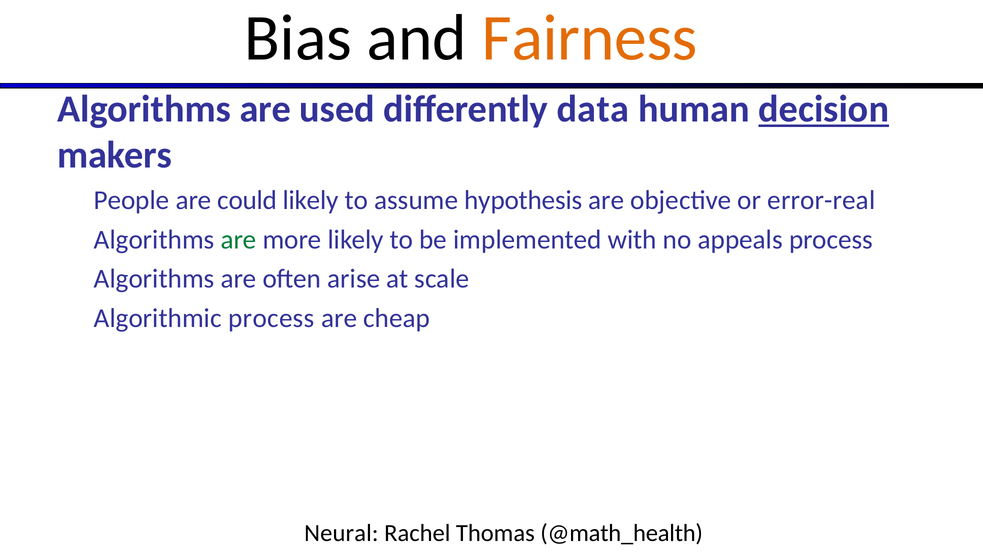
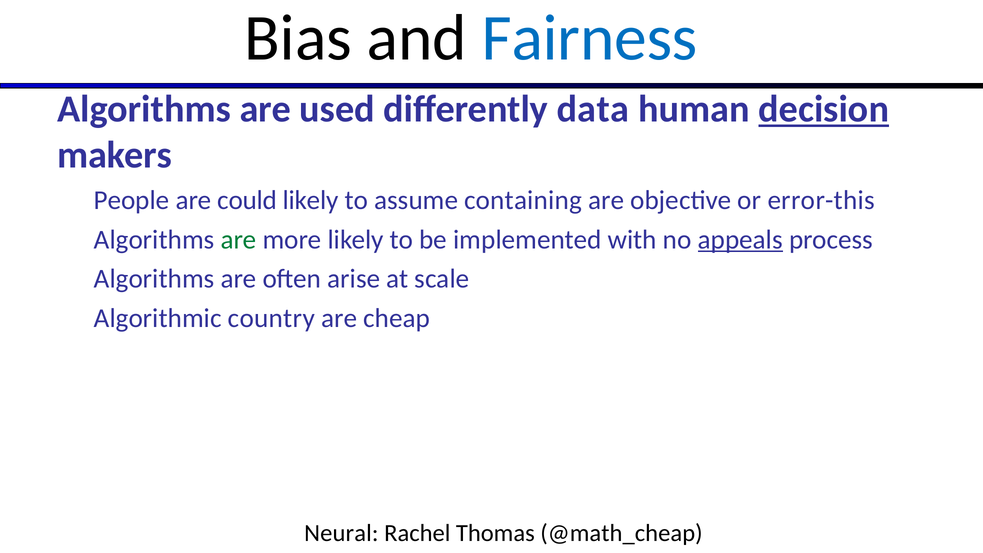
Fairness colour: orange -> blue
hypothesis: hypothesis -> containing
error-real: error-real -> error-this
appeals underline: none -> present
process at (271, 318): process -> country
@math_health: @math_health -> @math_cheap
